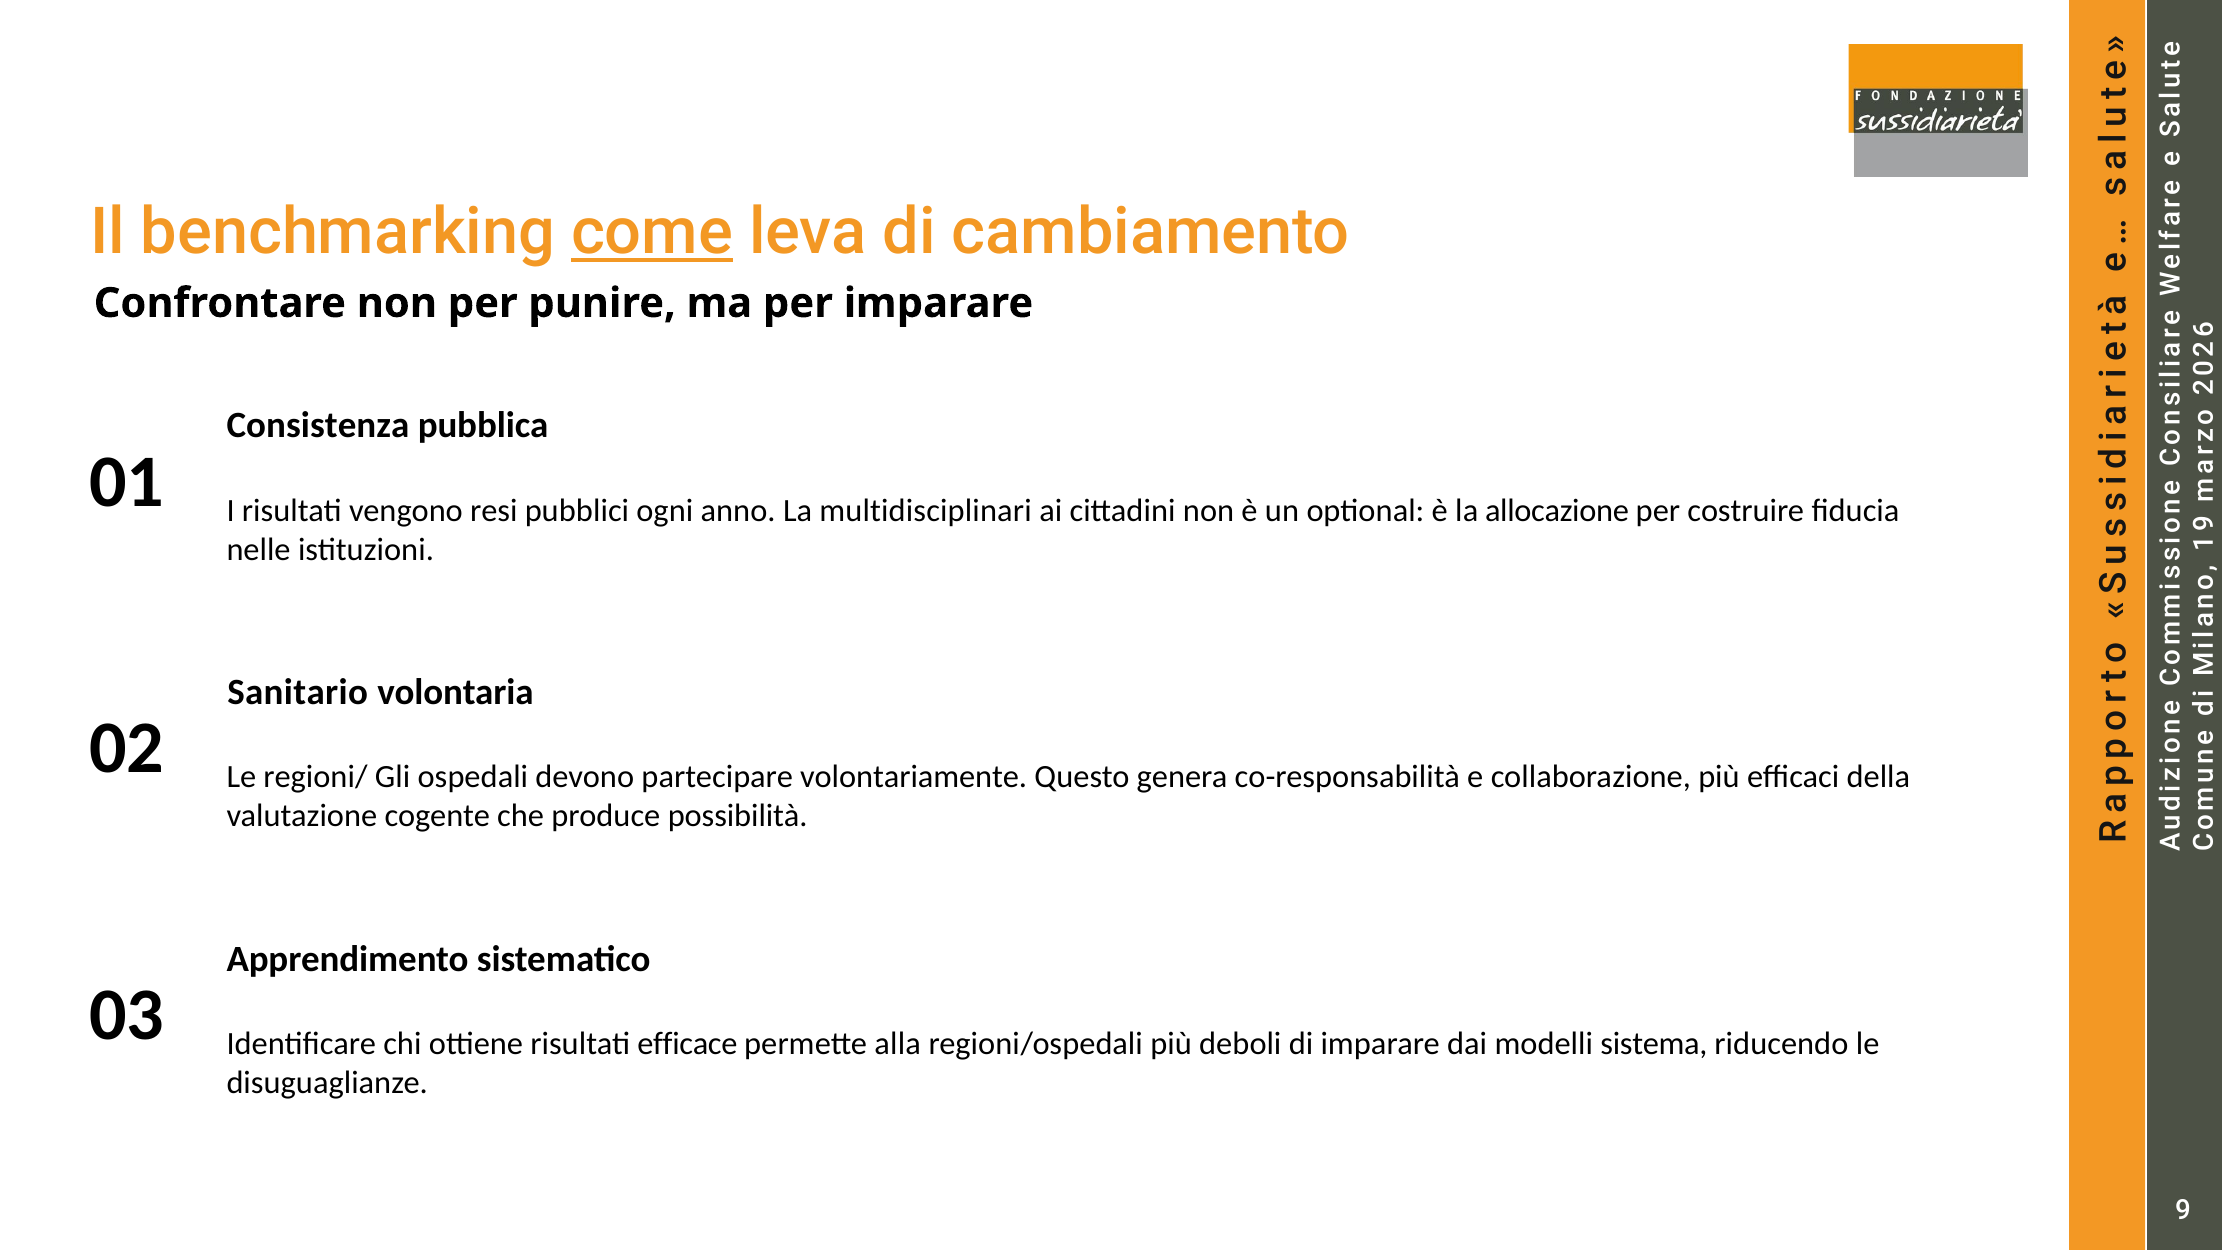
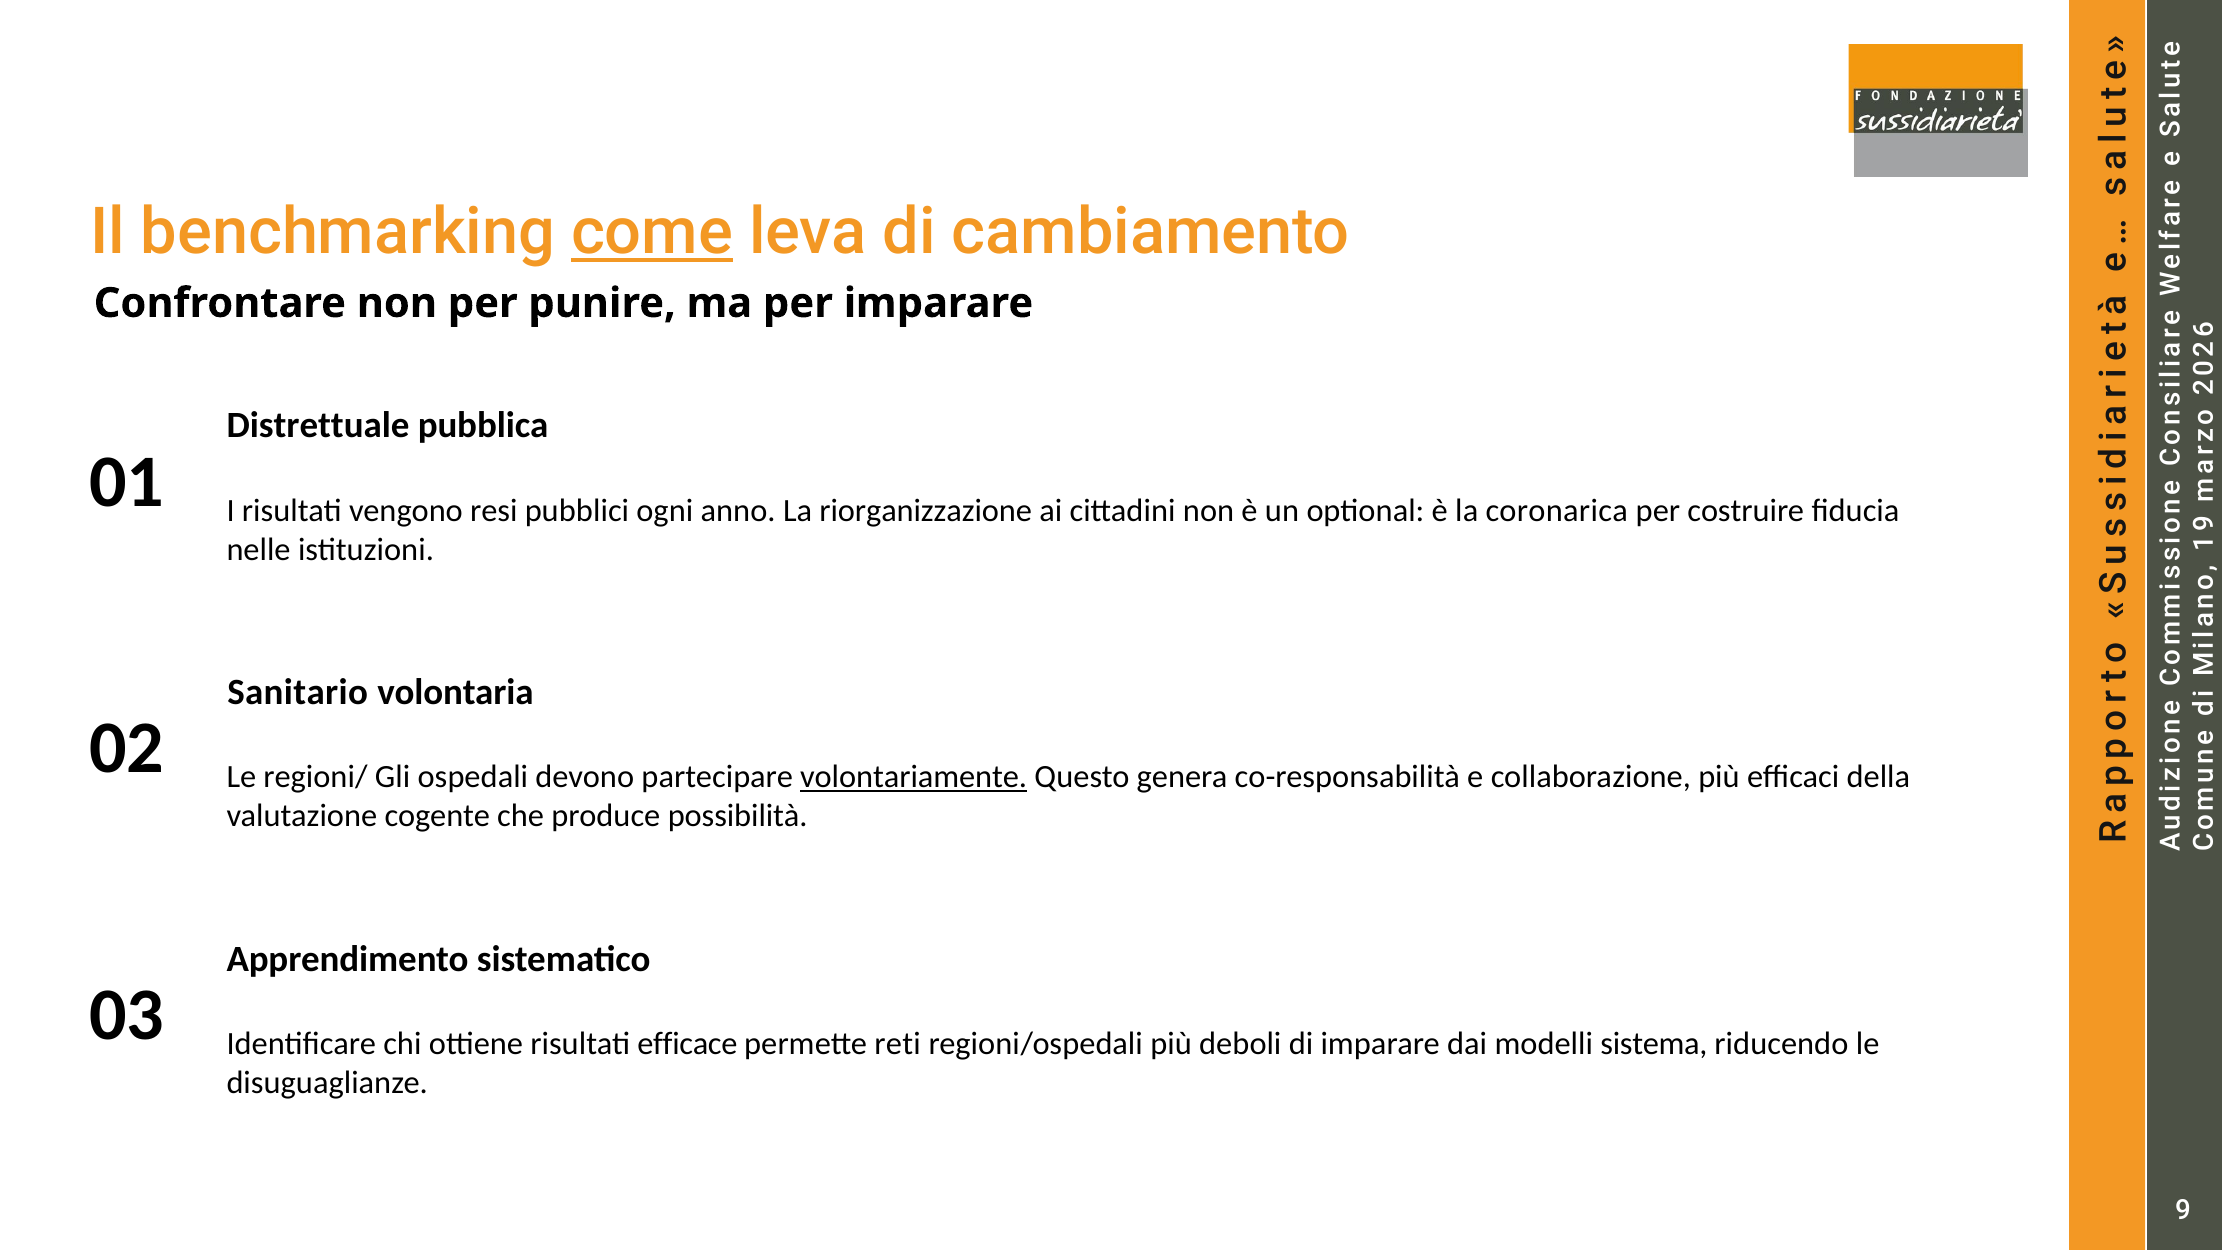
Consistenza: Consistenza -> Distrettuale
multidisciplinari: multidisciplinari -> riorganizzazione
allocazione: allocazione -> coronarica
volontariamente underline: none -> present
alla: alla -> reti
